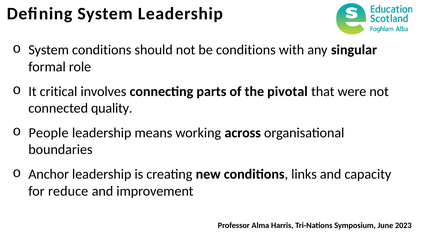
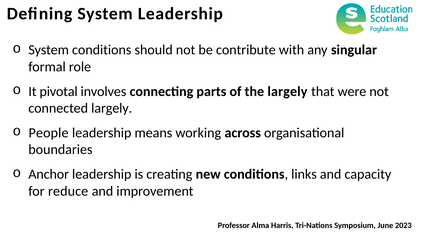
be conditions: conditions -> contribute
critical: critical -> pivotal
the pivotal: pivotal -> largely
connected quality: quality -> largely
